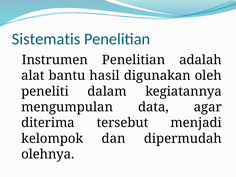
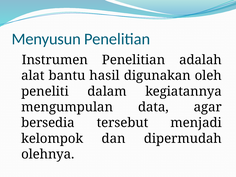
Sistematis: Sistematis -> Menyusun
diterima: diterima -> bersedia
